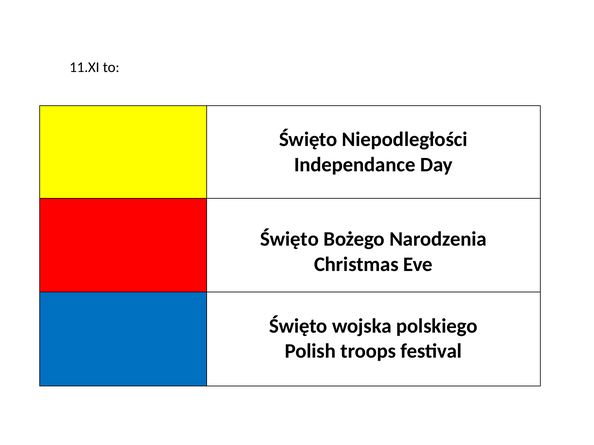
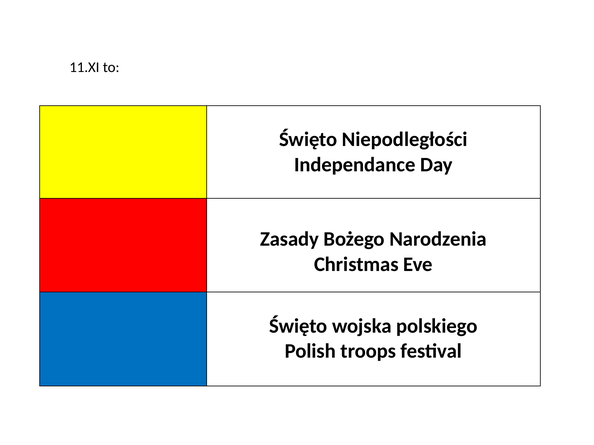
Święto at (289, 239): Święto -> Zasady
